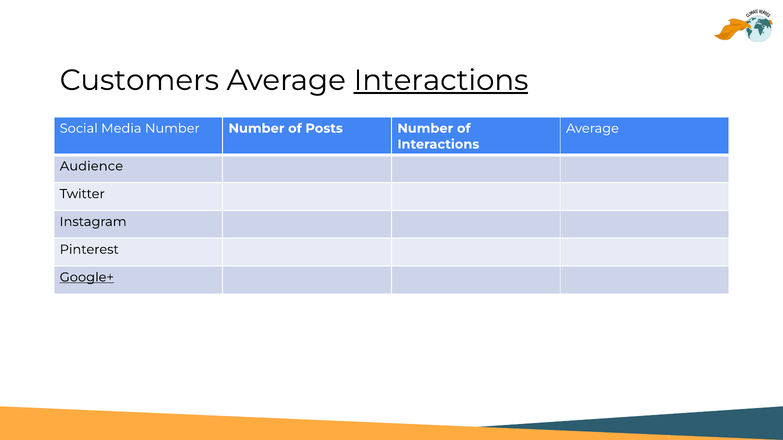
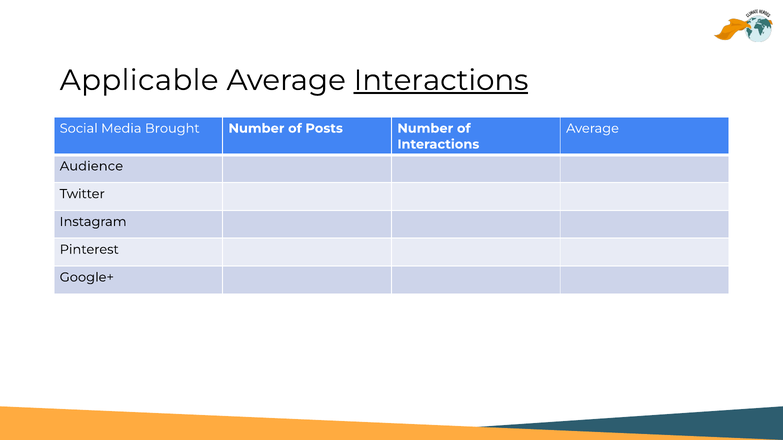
Customers: Customers -> Applicable
Media Number: Number -> Brought
Google+ underline: present -> none
